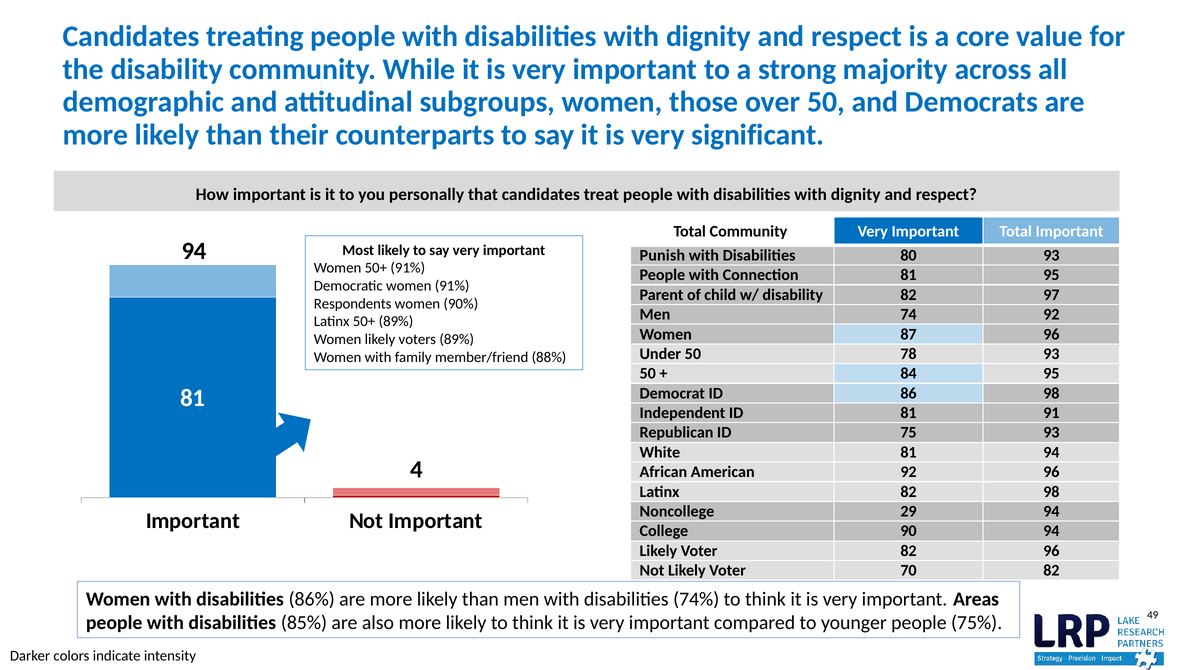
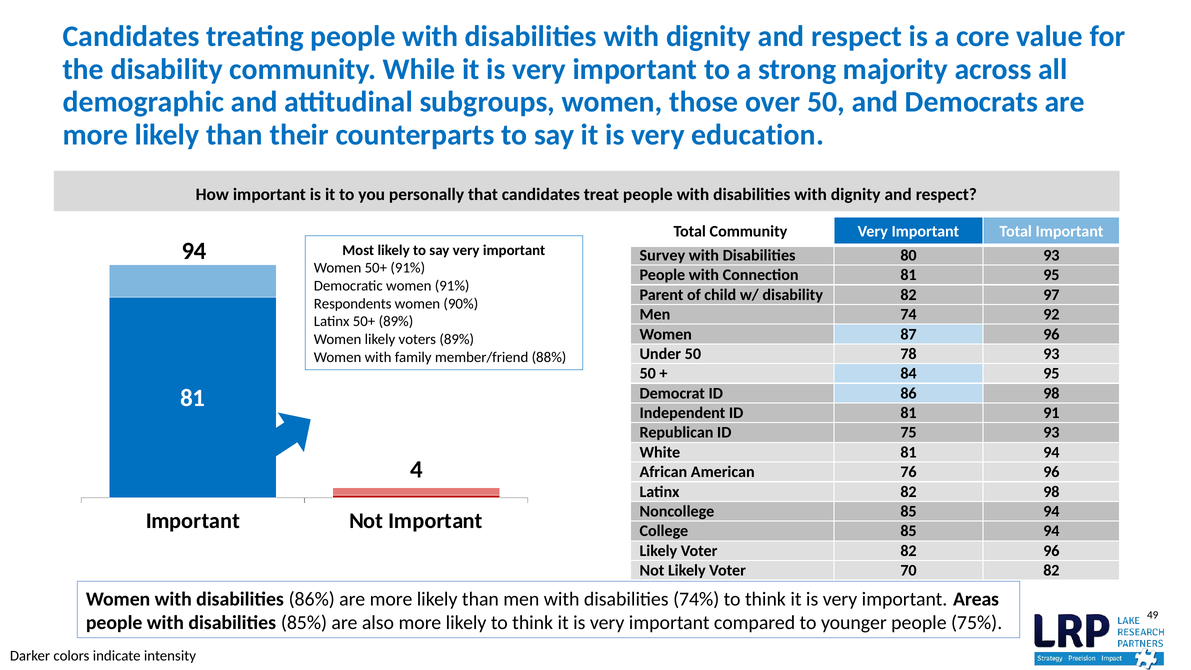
significant: significant -> education
Punish: Punish -> Survey
American 92: 92 -> 76
Noncollege 29: 29 -> 85
College 90: 90 -> 85
